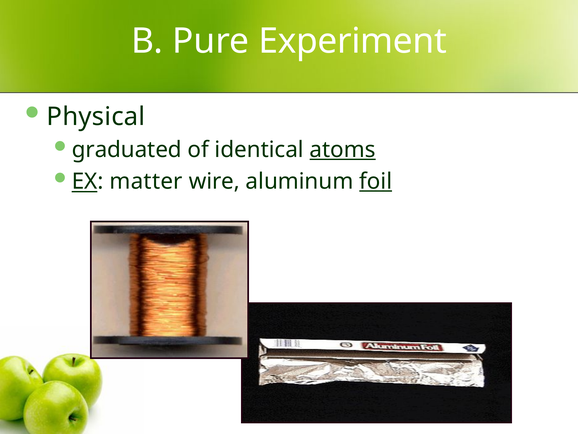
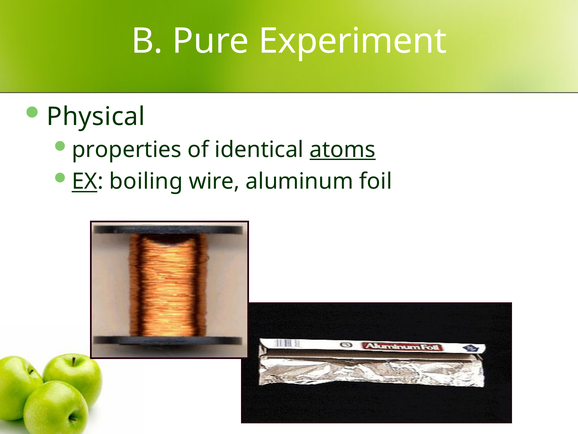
graduated: graduated -> properties
matter: matter -> boiling
foil underline: present -> none
